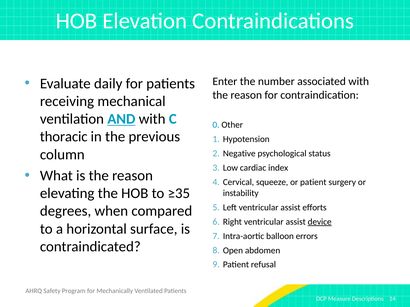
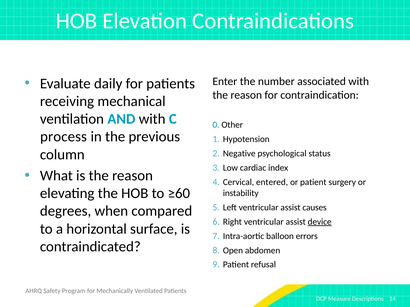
AND underline: present -> none
thoracic: thoracic -> process
squeeze: squeeze -> entered
≥35: ≥35 -> ≥60
efforts: efforts -> causes
